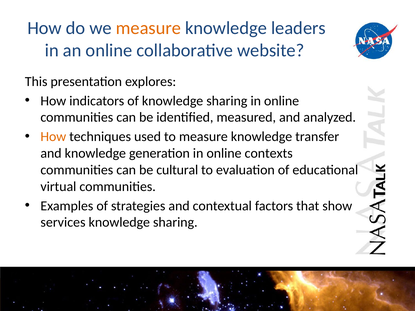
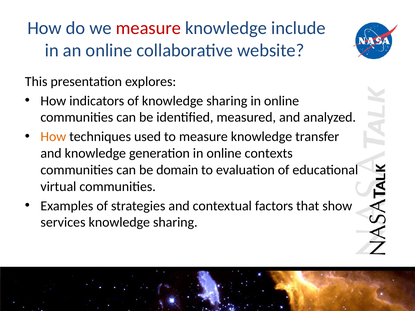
measure at (148, 28) colour: orange -> red
leaders: leaders -> include
cultural: cultural -> domain
